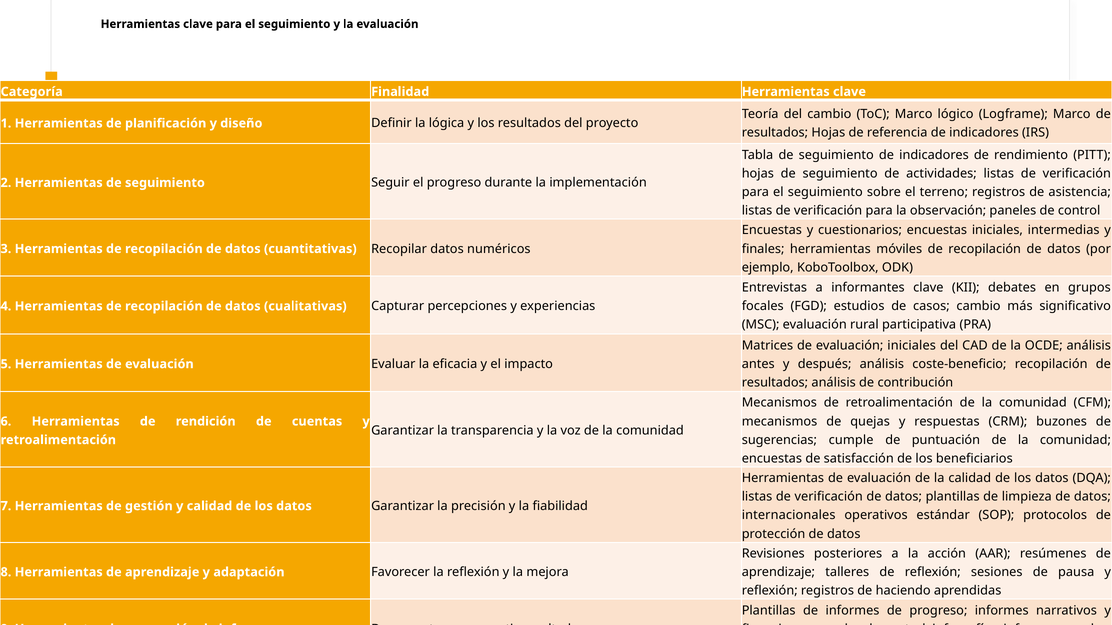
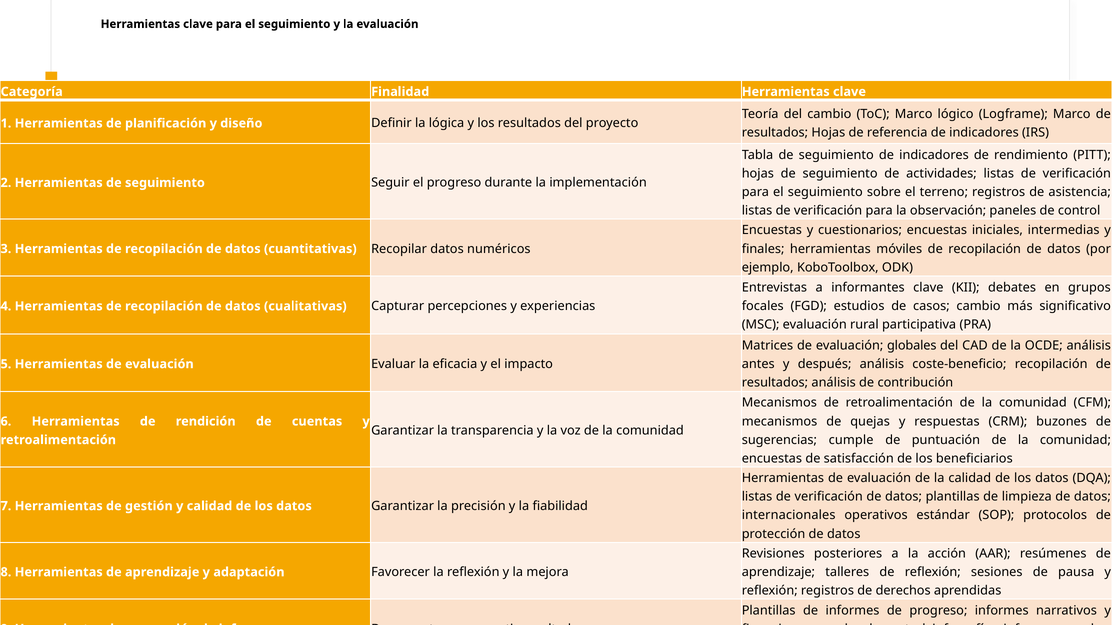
evaluación iniciales: iniciales -> globales
haciendo: haciendo -> derechos
